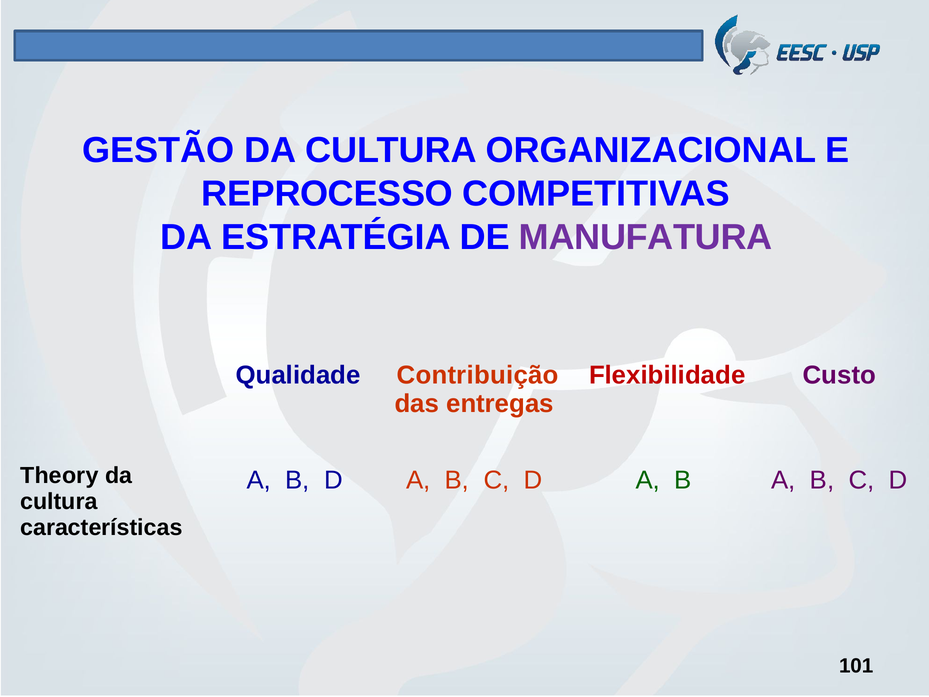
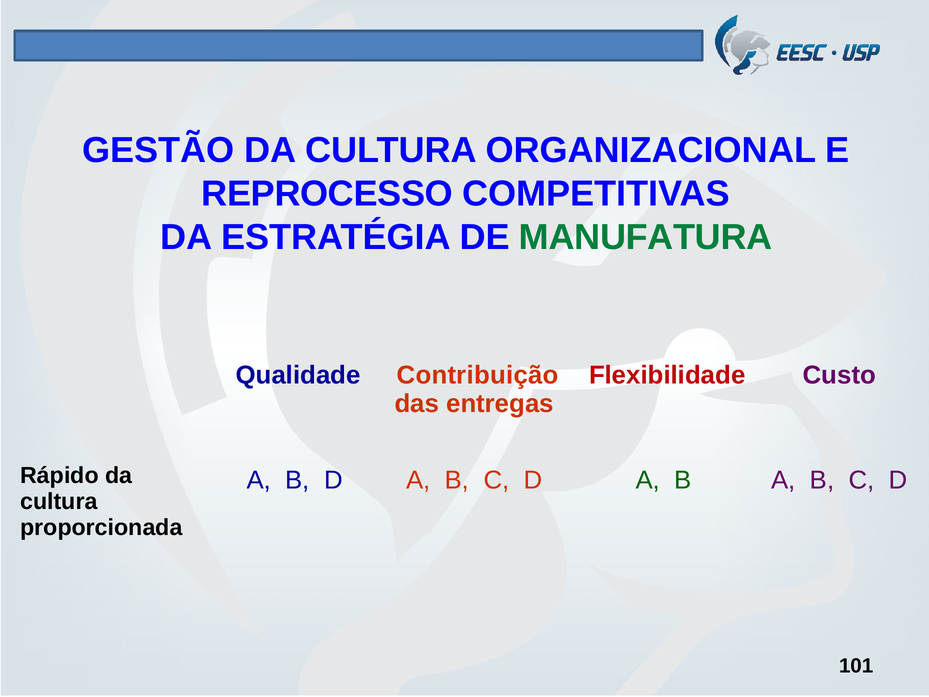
MANUFATURA colour: purple -> green
Theory: Theory -> Rápido
características: características -> proporcionada
